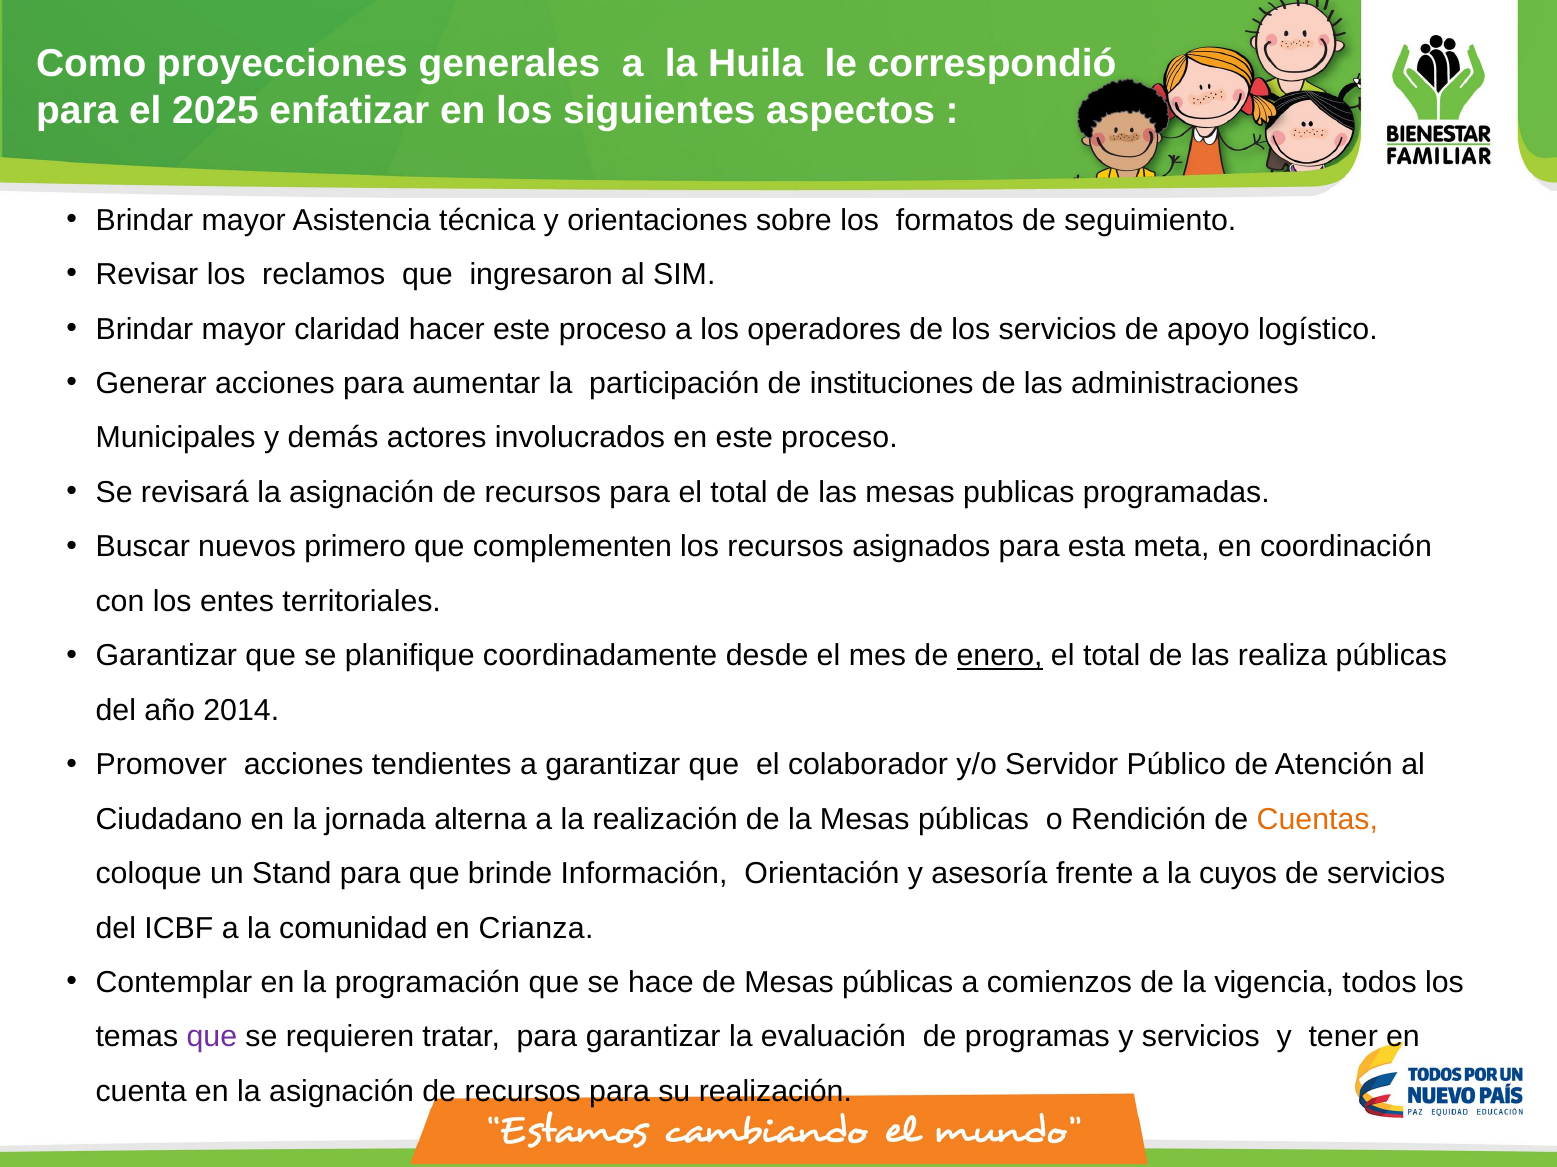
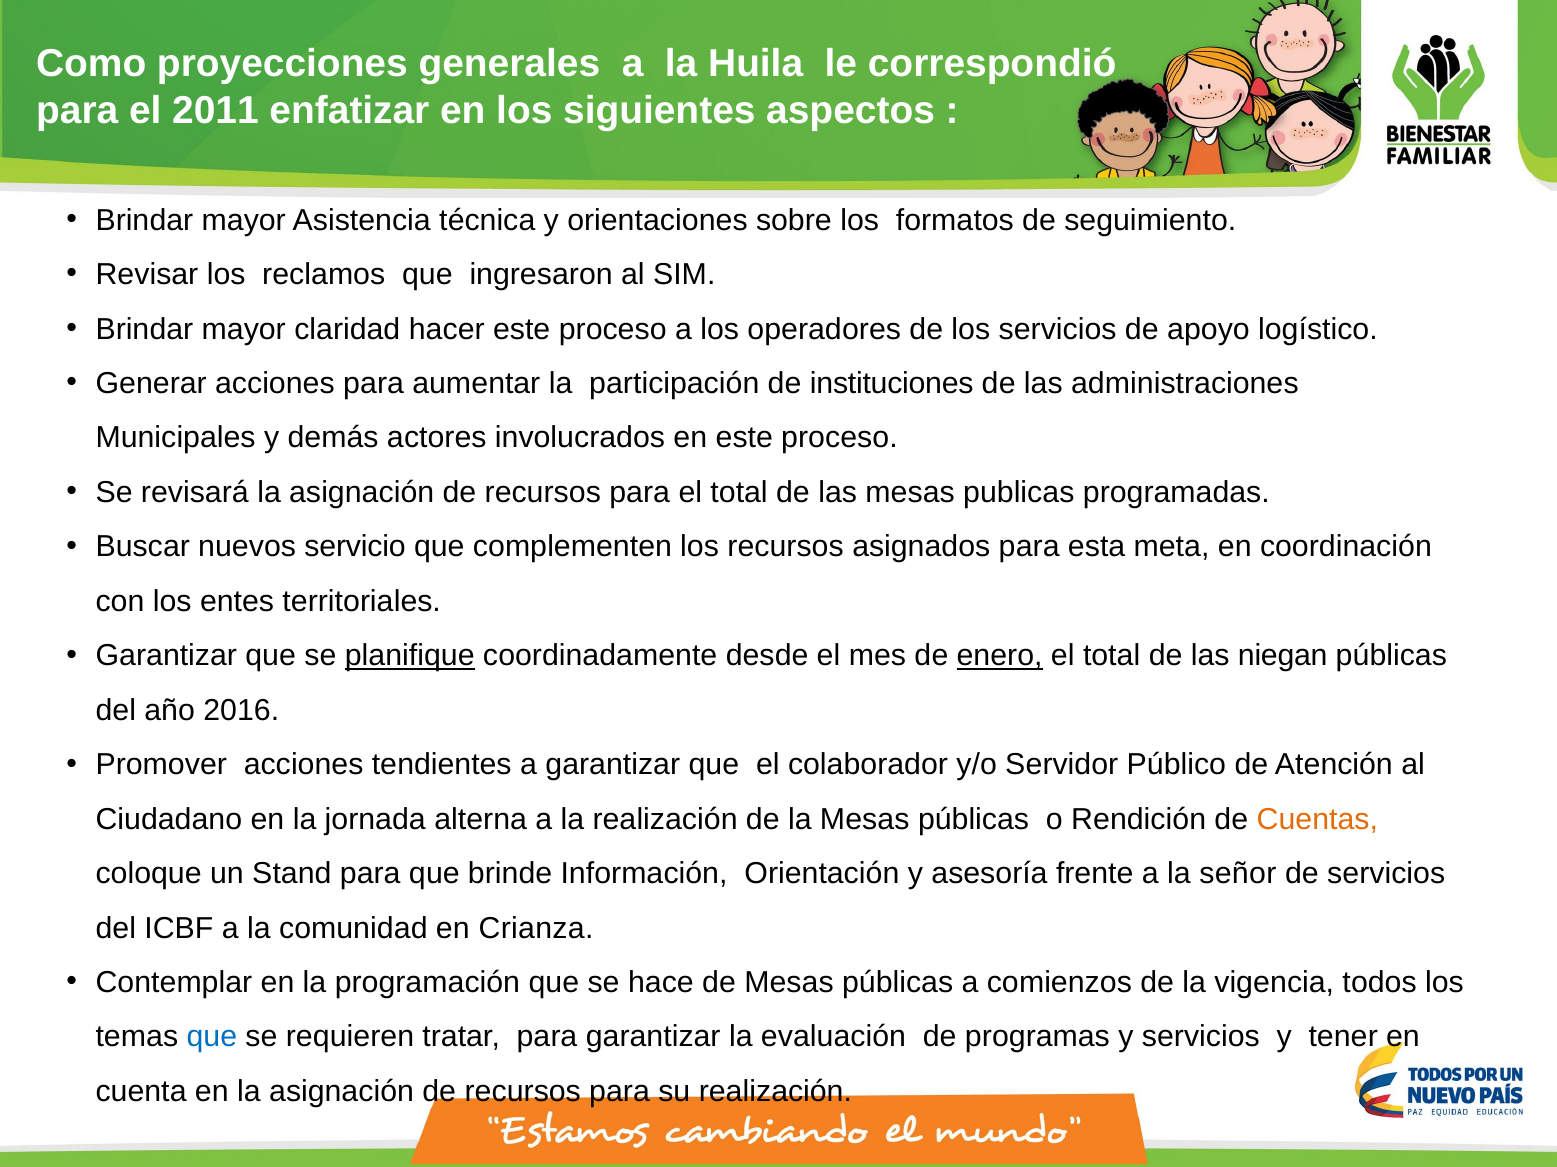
2025: 2025 -> 2011
primero: primero -> servicio
planifique underline: none -> present
realiza: realiza -> niegan
2014: 2014 -> 2016
cuyos: cuyos -> señor
que at (212, 1038) colour: purple -> blue
